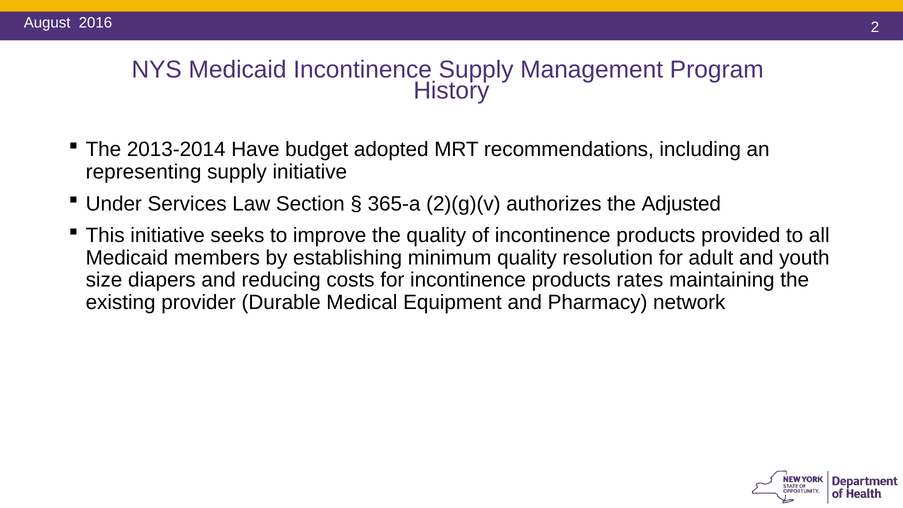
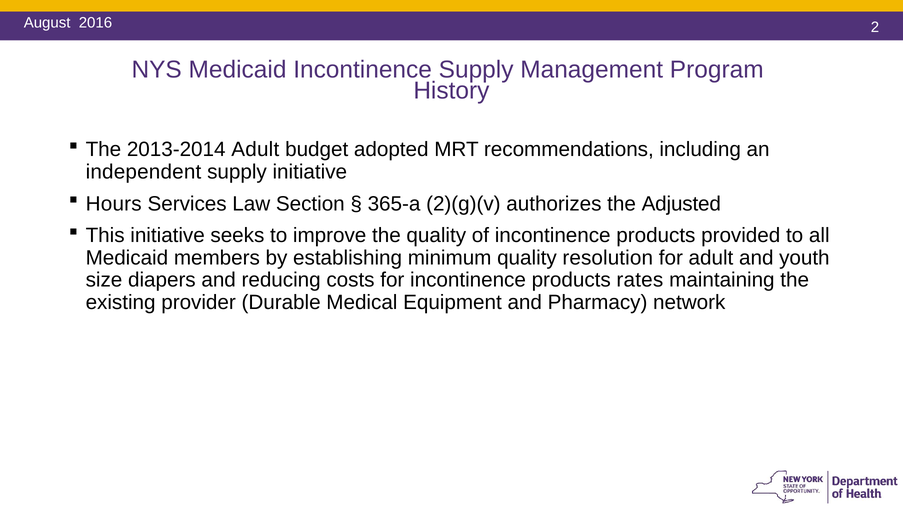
2013-2014 Have: Have -> Adult
representing: representing -> independent
Under: Under -> Hours
